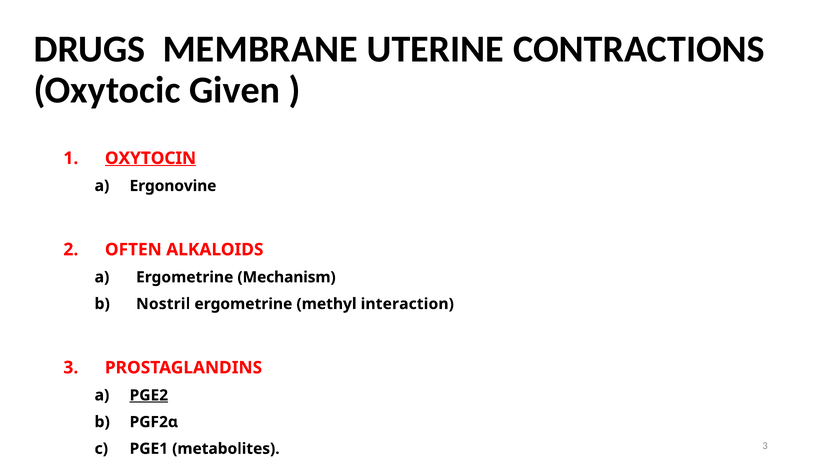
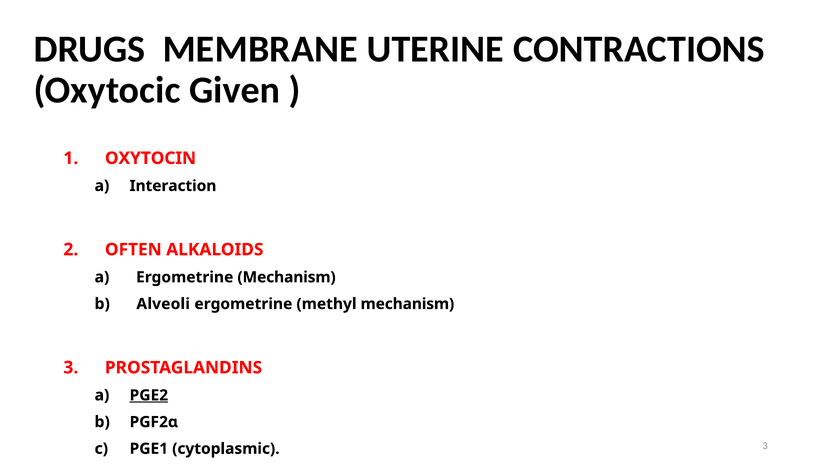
OXYTOCIN underline: present -> none
Ergonovine: Ergonovine -> Interaction
Nostril: Nostril -> Alveoli
methyl interaction: interaction -> mechanism
metabolites: metabolites -> cytoplasmic
